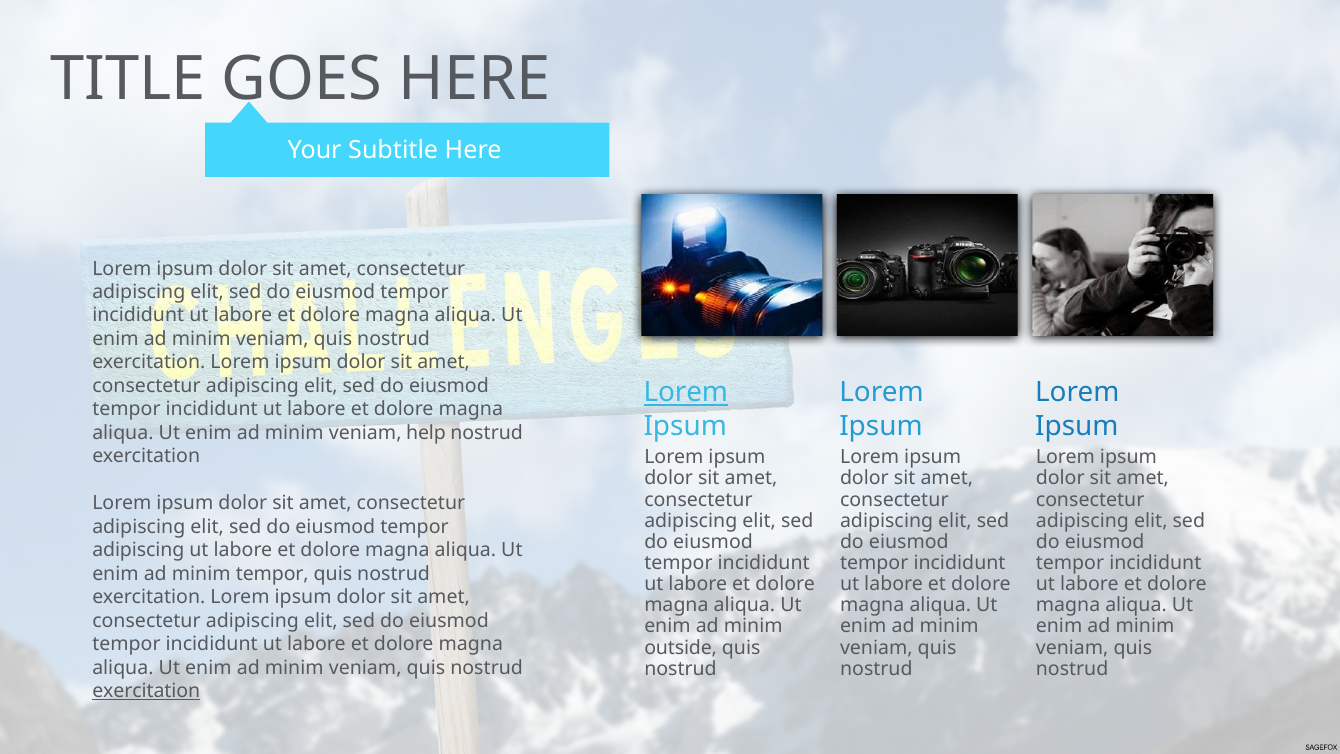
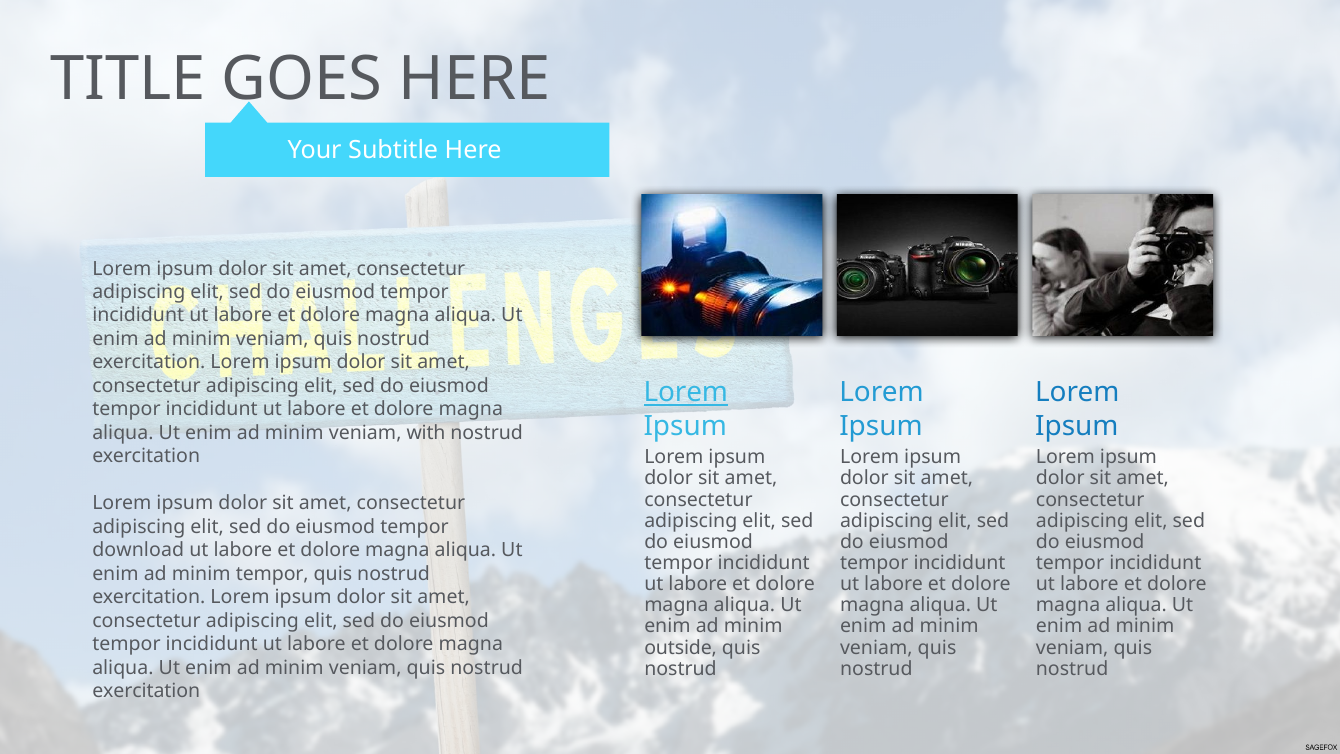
help: help -> with
adipiscing at (138, 550): adipiscing -> download
exercitation at (146, 691) underline: present -> none
